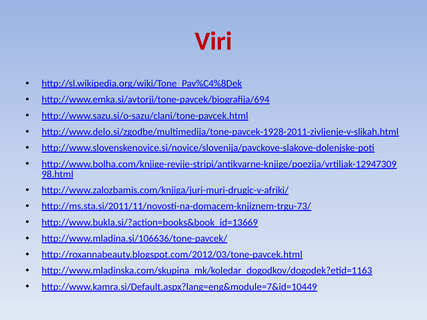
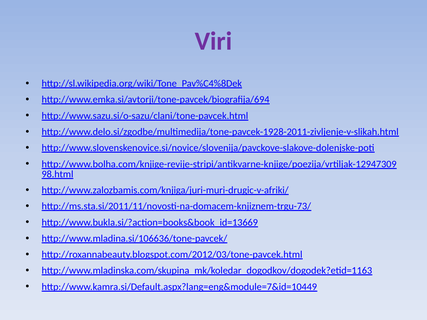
Viri colour: red -> purple
